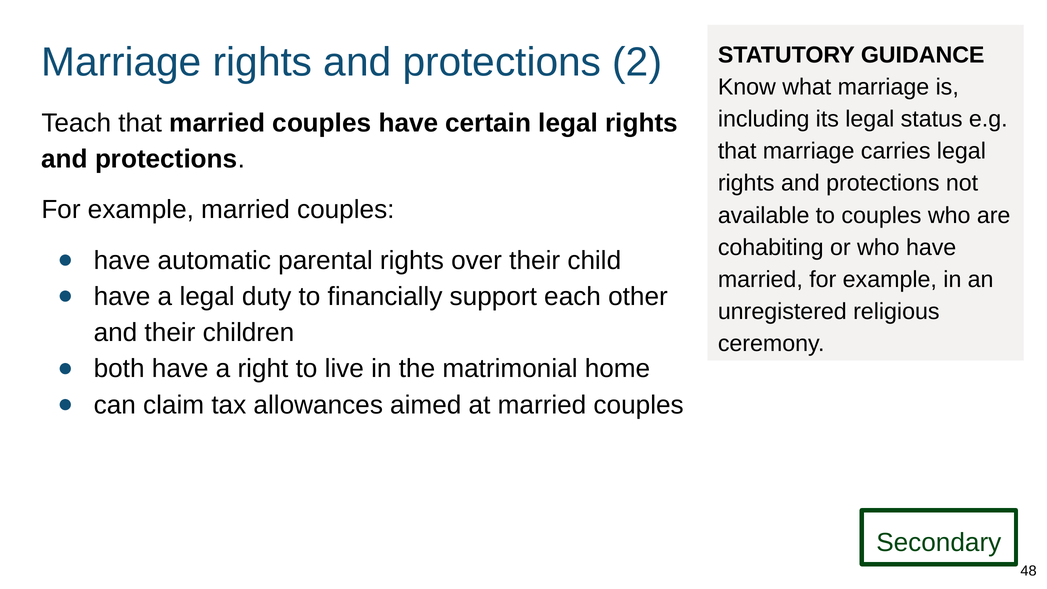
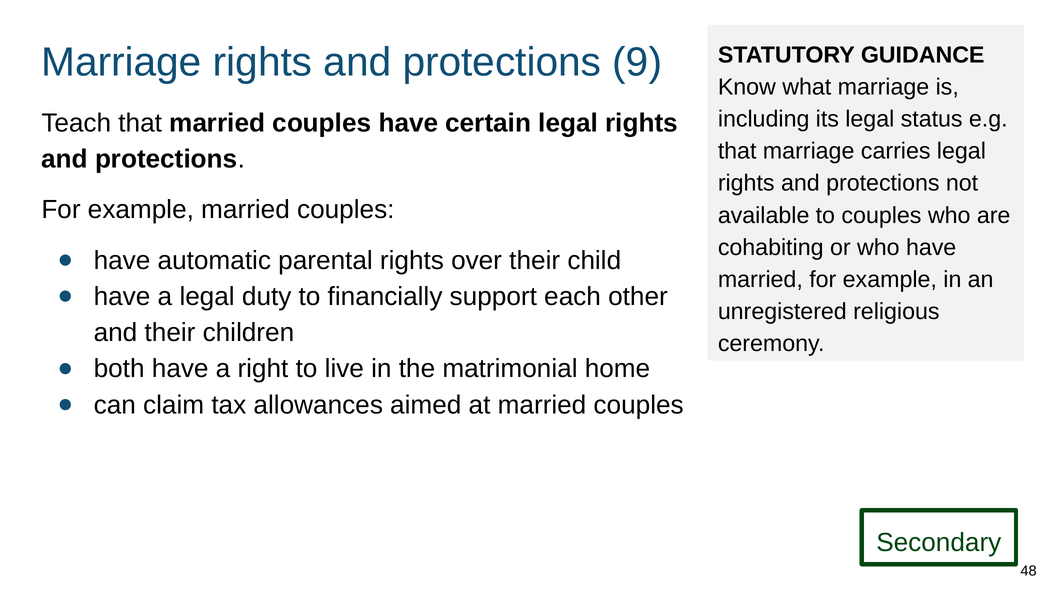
2: 2 -> 9
